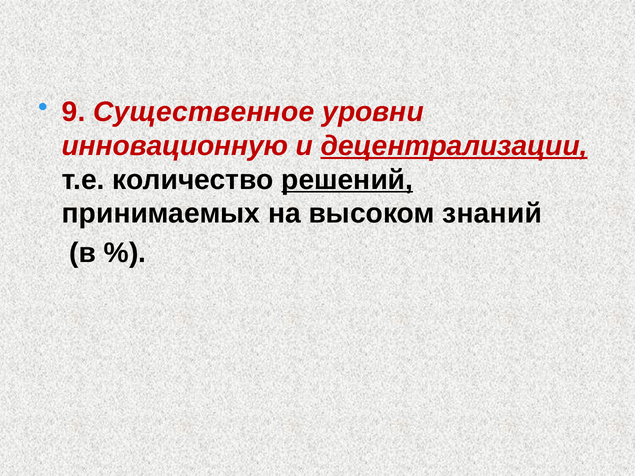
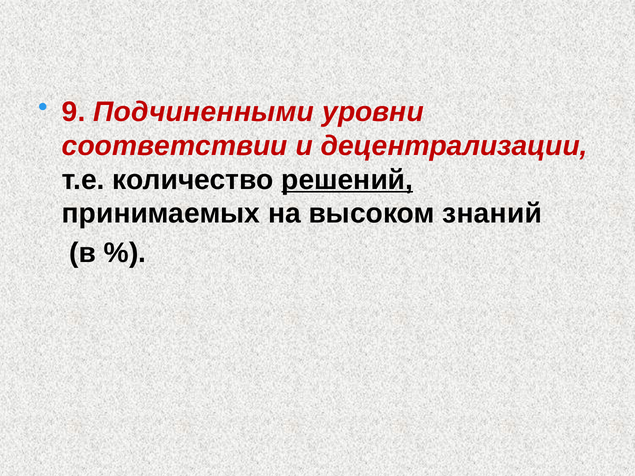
Существенное: Существенное -> Подчиненными
инновационную: инновационную -> соответствии
децентрализации underline: present -> none
